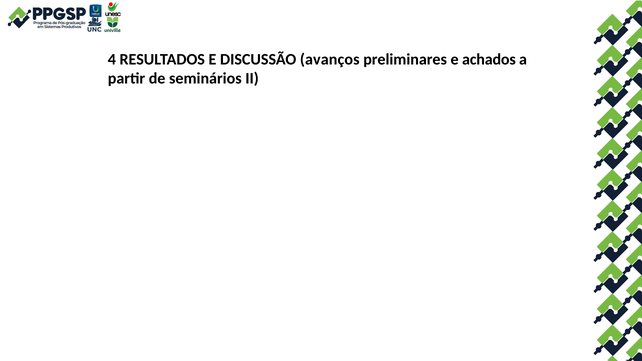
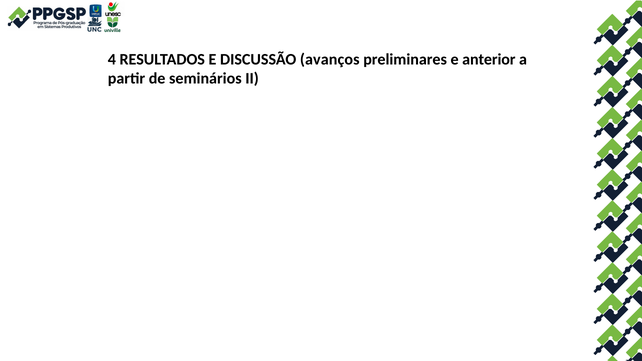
achados: achados -> anterior
